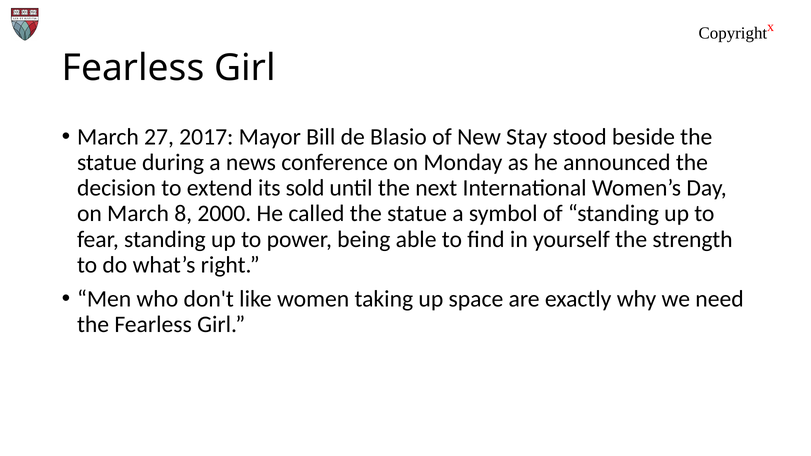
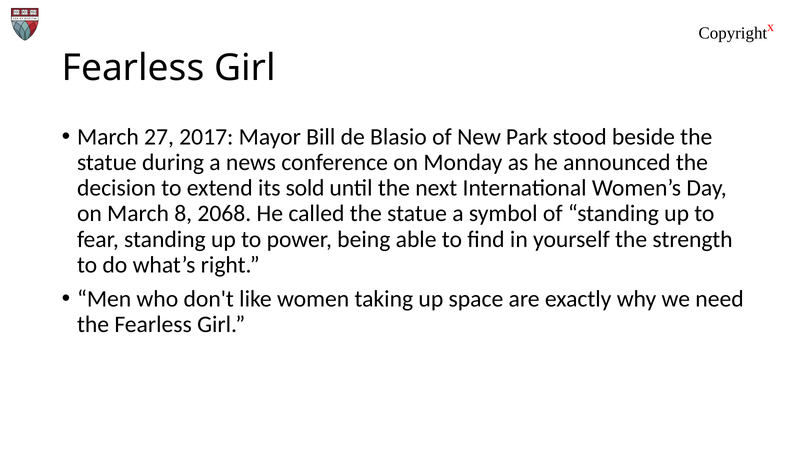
Stay: Stay -> Park
2000: 2000 -> 2068
